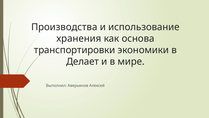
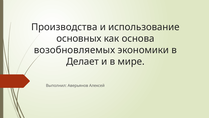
хранения: хранения -> основных
транспортировки: транспортировки -> возобновляемых
